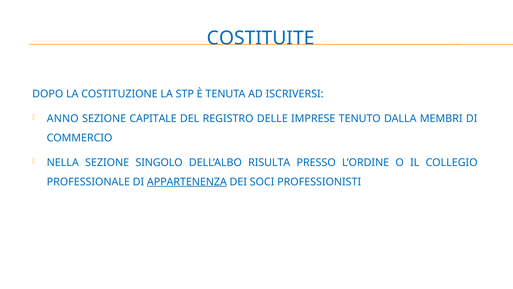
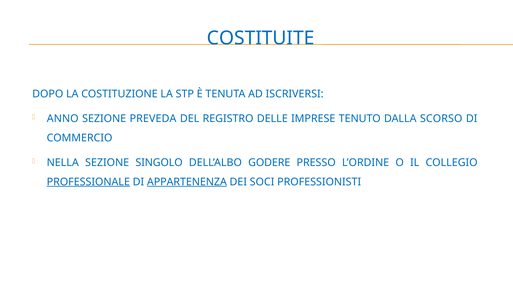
CAPITALE: CAPITALE -> PREVEDA
MEMBRI: MEMBRI -> SCORSO
RISULTA: RISULTA -> GODERE
PROFESSIONALE underline: none -> present
